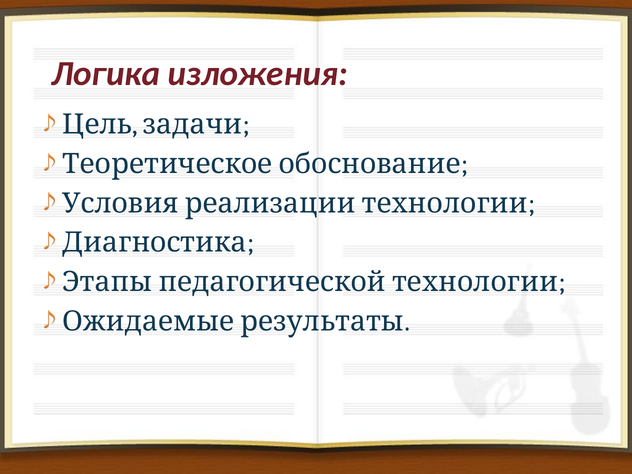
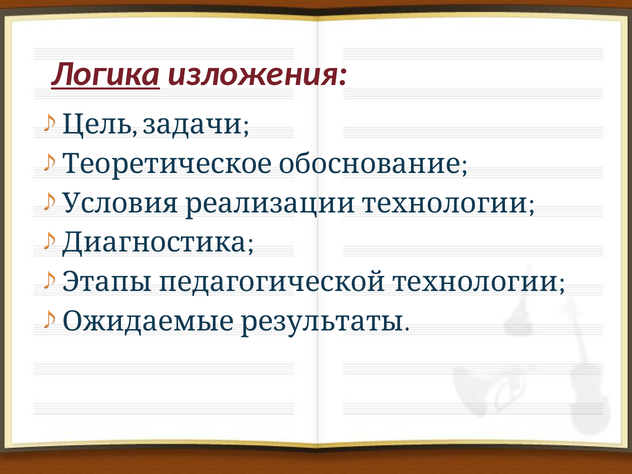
Логика underline: none -> present
